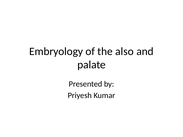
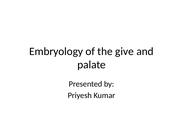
also: also -> give
